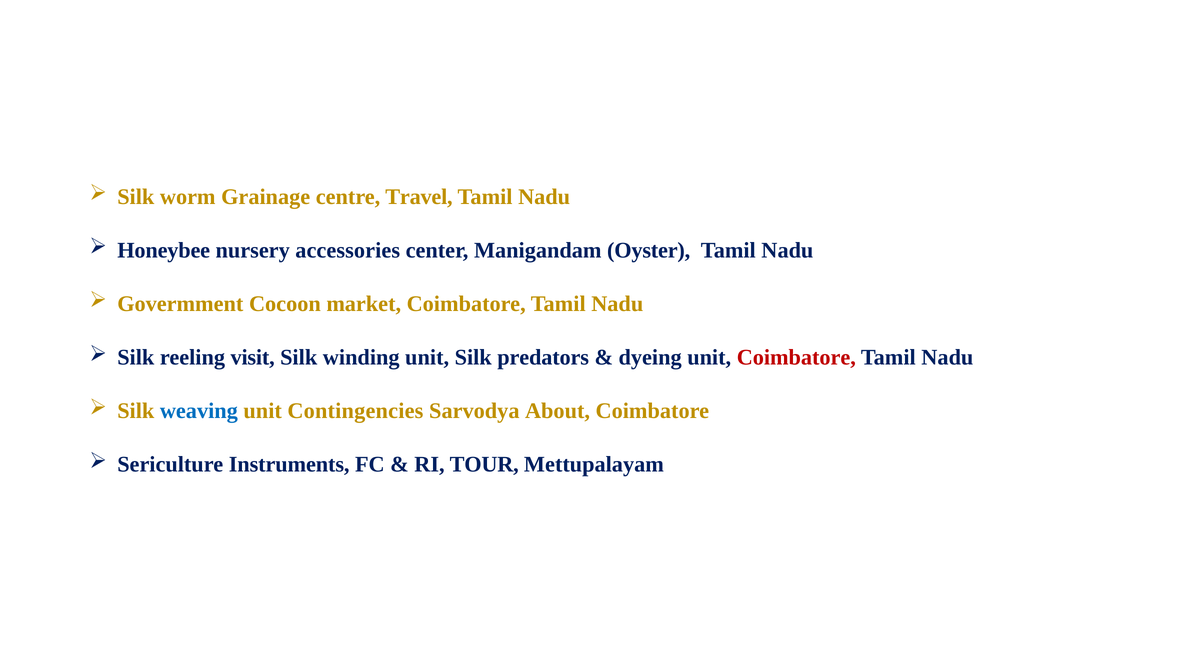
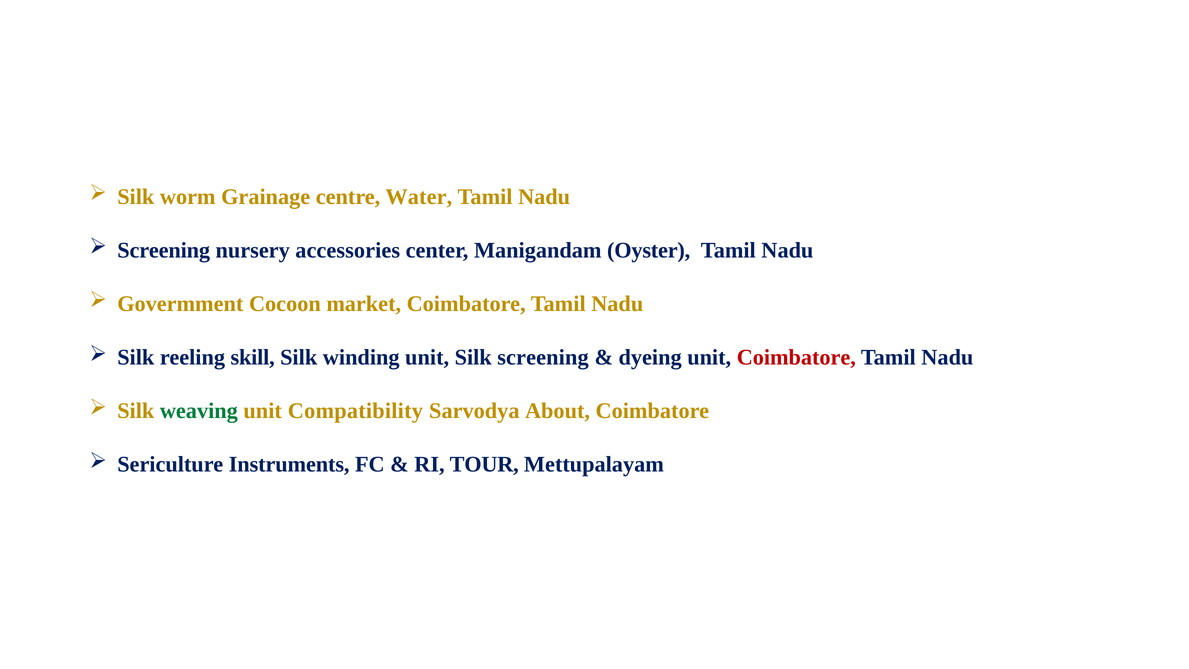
Travel: Travel -> Water
Honeybee at (164, 250): Honeybee -> Screening
visit: visit -> skill
Silk predators: predators -> screening
weaving colour: blue -> green
Contingencies: Contingencies -> Compatibility
